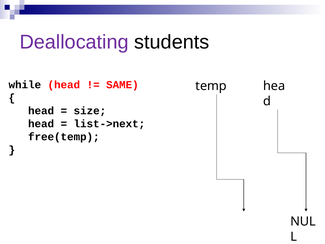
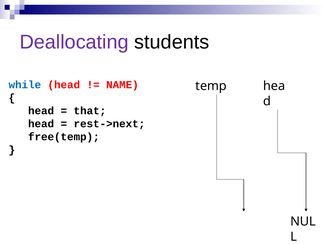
while colour: black -> blue
SAME: SAME -> NAME
size: size -> that
list->next: list->next -> rest->next
